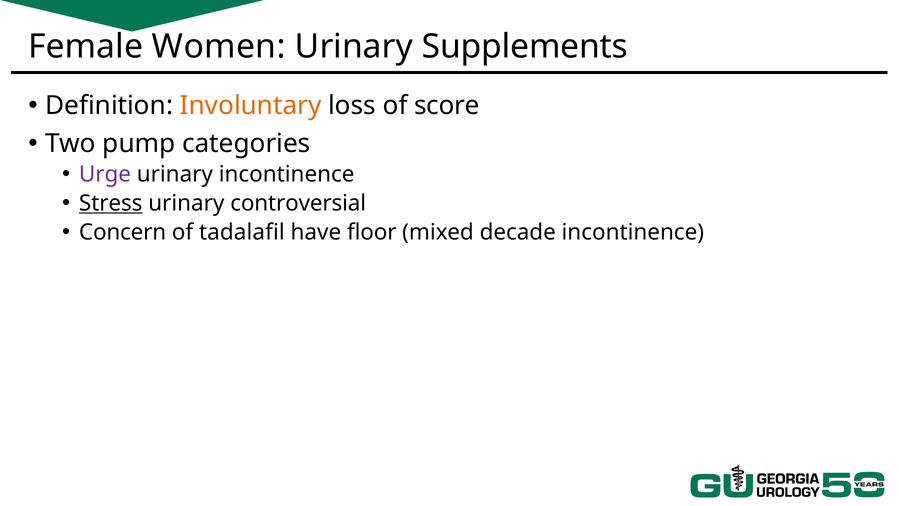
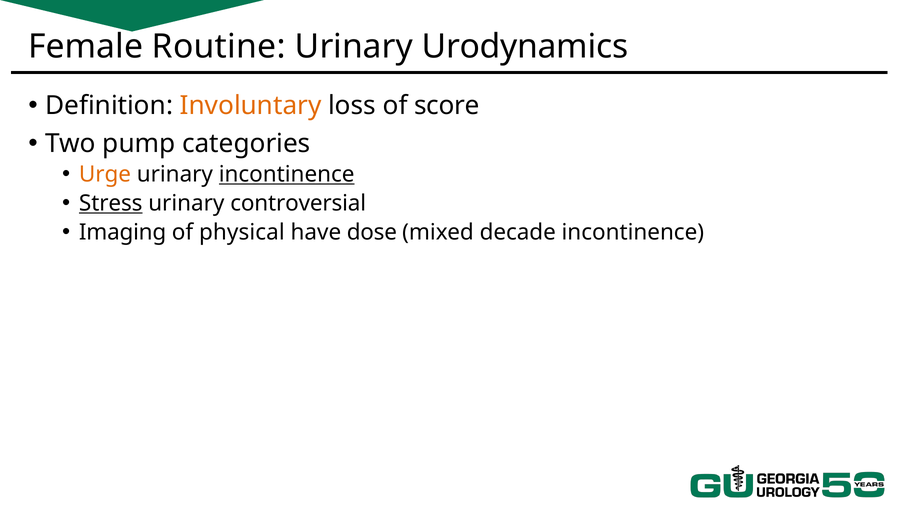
Women: Women -> Routine
Supplements: Supplements -> Urodynamics
Urge colour: purple -> orange
incontinence at (287, 174) underline: none -> present
Concern: Concern -> Imaging
tadalafil: tadalafil -> physical
floor: floor -> dose
